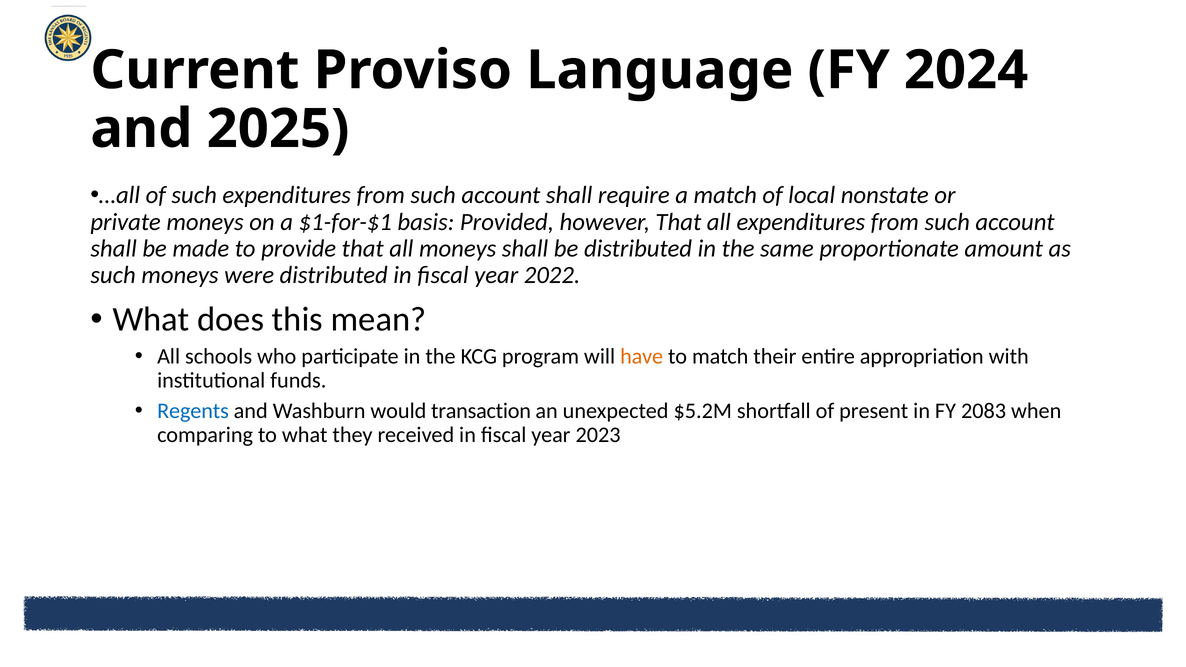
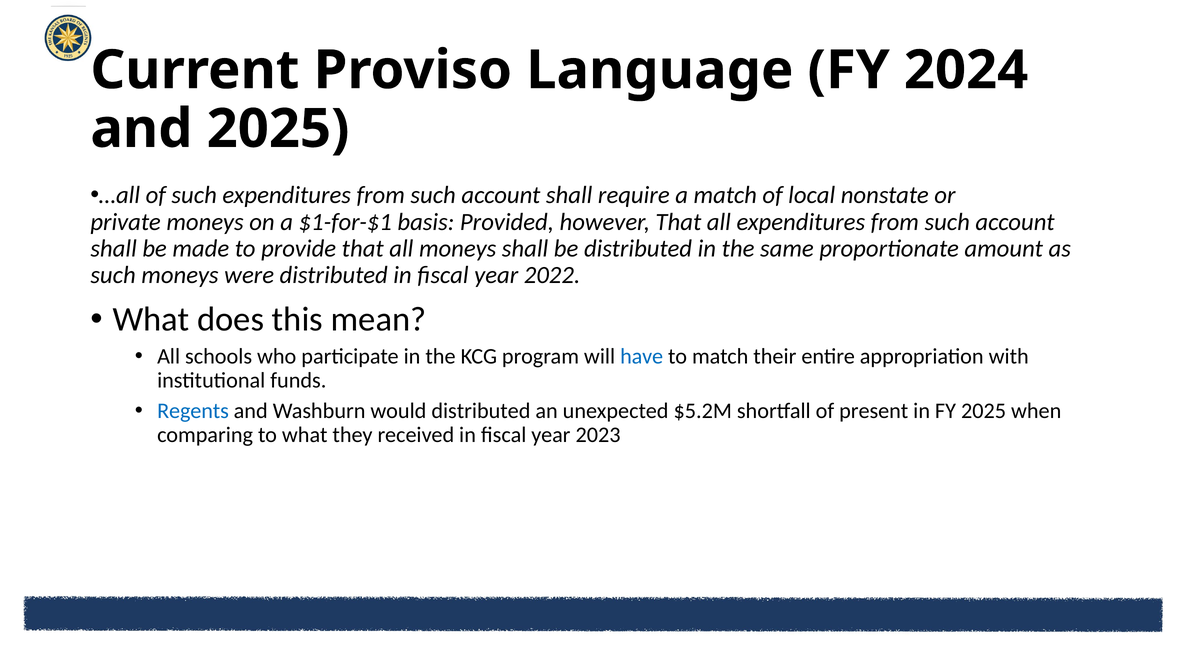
have colour: orange -> blue
would transaction: transaction -> distributed
FY 2083: 2083 -> 2025
